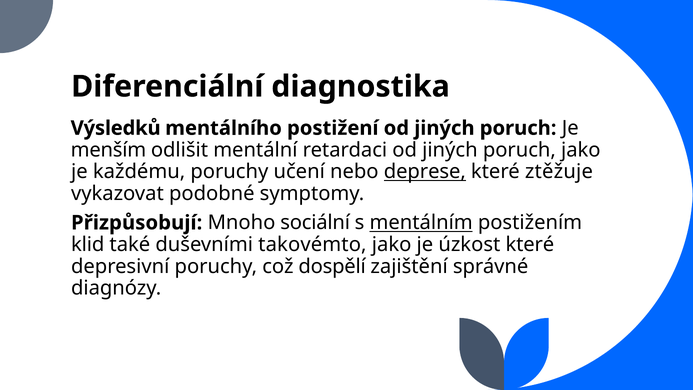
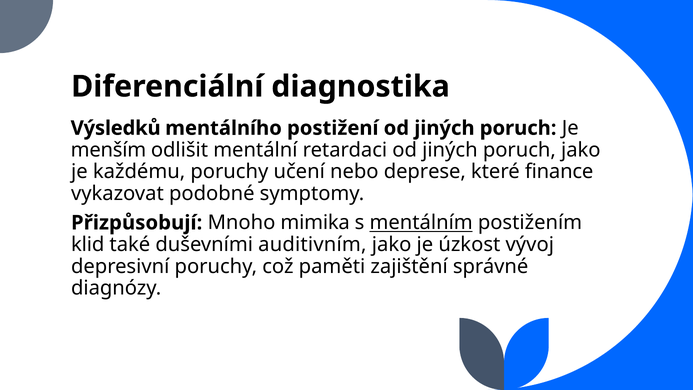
deprese underline: present -> none
ztěžuje: ztěžuje -> finance
sociální: sociální -> mimika
takovémto: takovémto -> auditivním
úzkost které: které -> vývoj
dospělí: dospělí -> paměti
